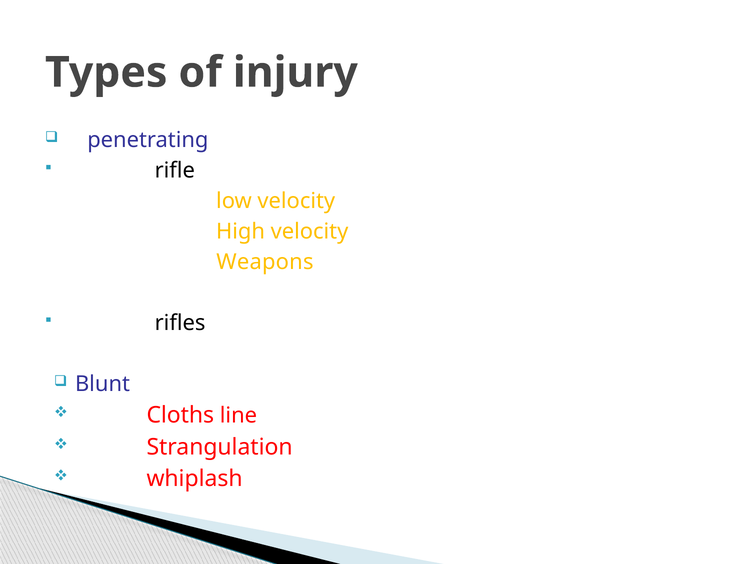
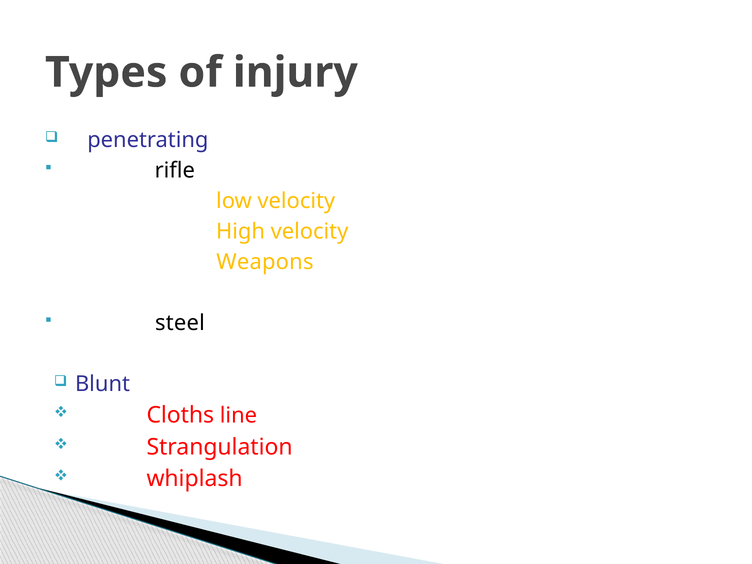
rifles: rifles -> steel
